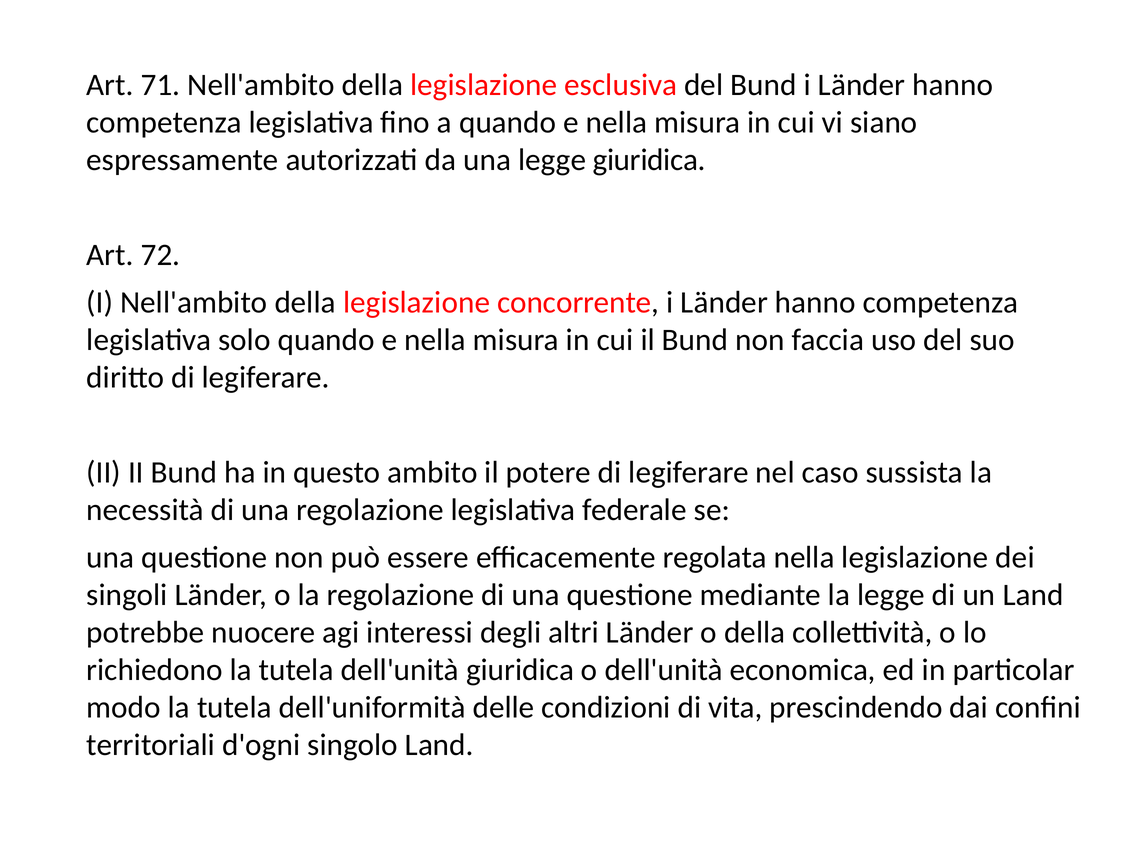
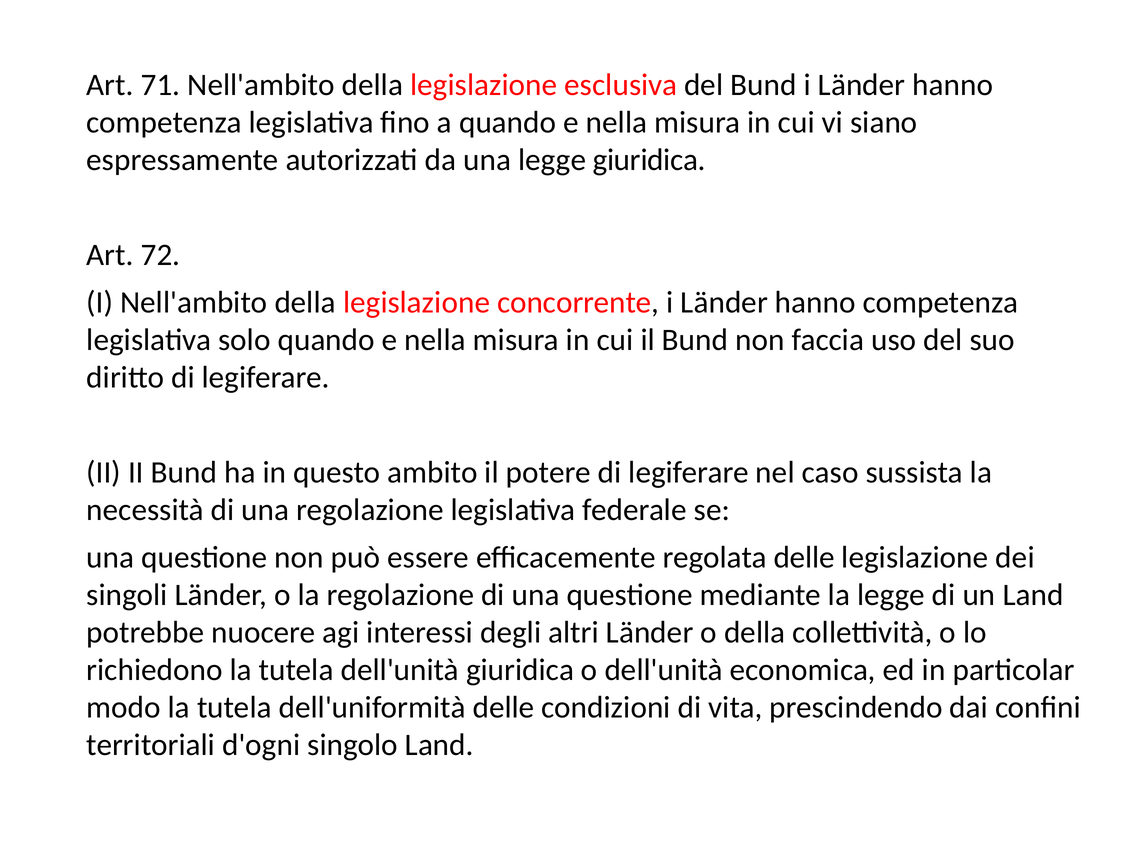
regolata nella: nella -> delle
